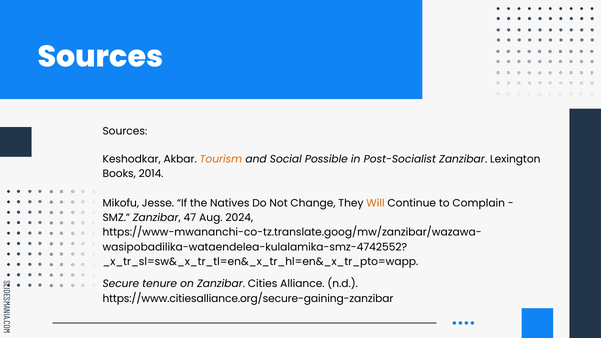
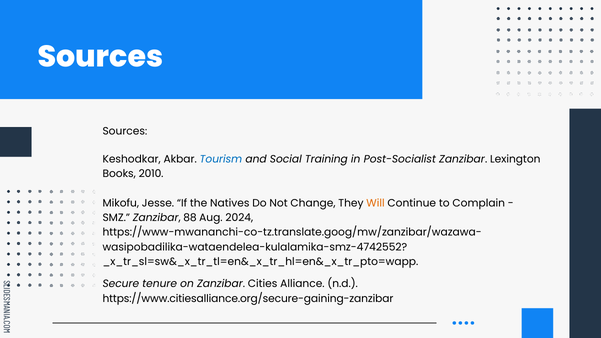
Tourism colour: orange -> blue
Possible: Possible -> Training
2014: 2014 -> 2010
47: 47 -> 88
